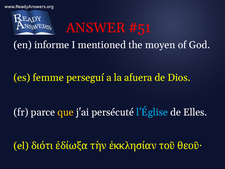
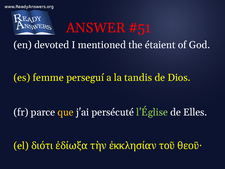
informe: informe -> devoted
moyen: moyen -> étaient
afuera: afuera -> tandis
l'Église colour: light blue -> light green
